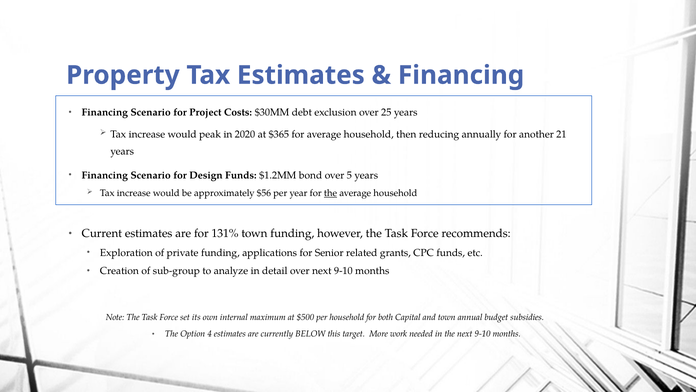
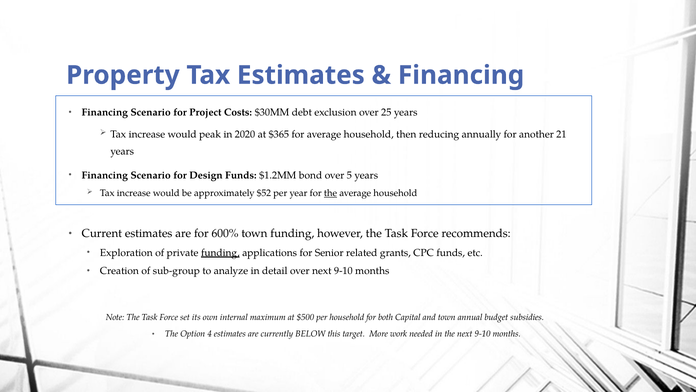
$56: $56 -> $52
131%: 131% -> 600%
funding at (220, 252) underline: none -> present
